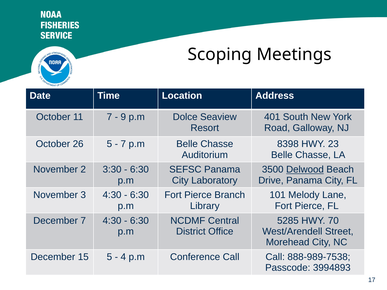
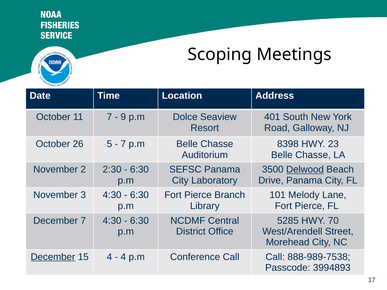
3:30: 3:30 -> 2:30
December at (53, 257) underline: none -> present
15 5: 5 -> 4
